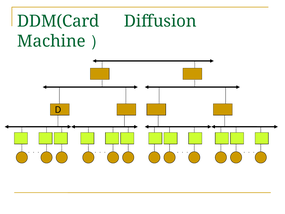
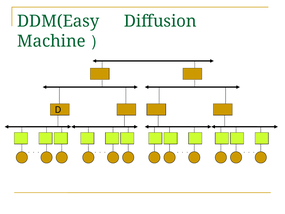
DDM(Card: DDM(Card -> DDM(Easy
